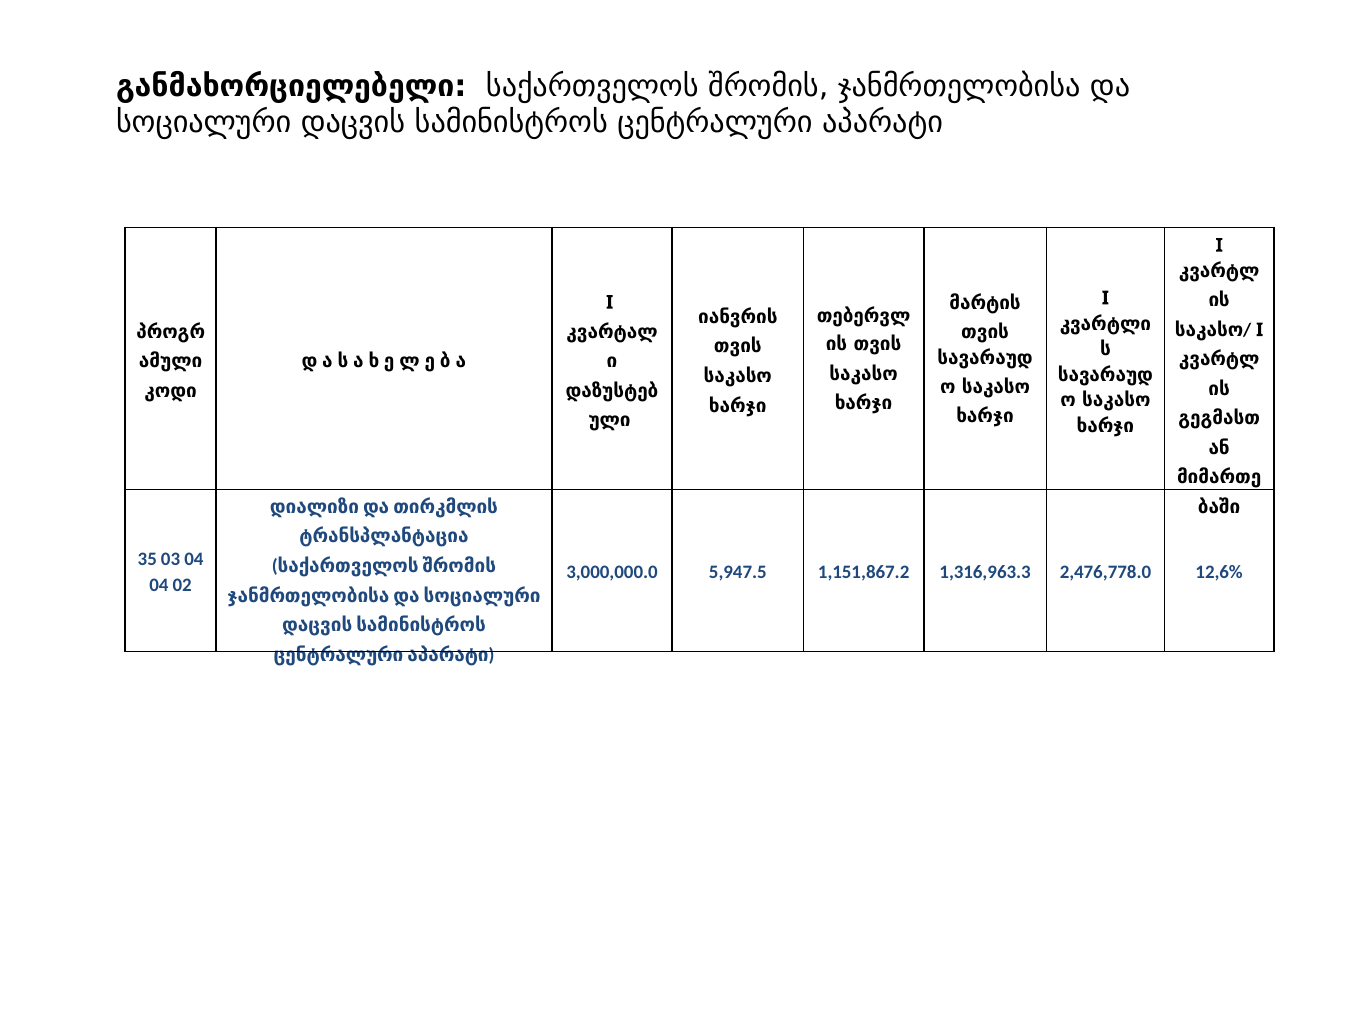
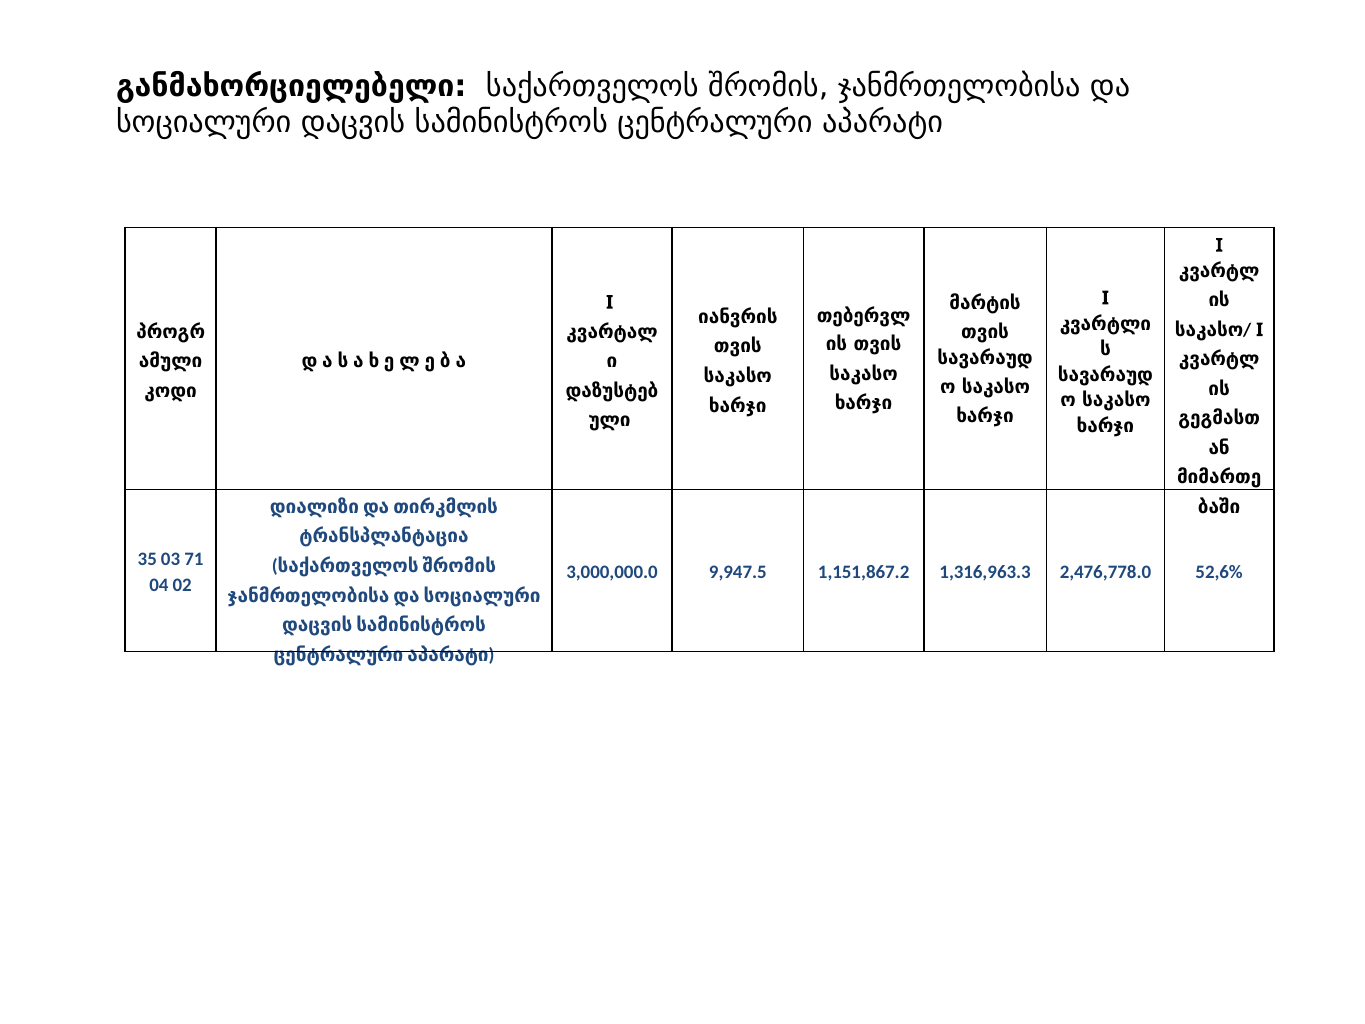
03 04: 04 -> 71
5,947.5: 5,947.5 -> 9,947.5
12,6%: 12,6% -> 52,6%
